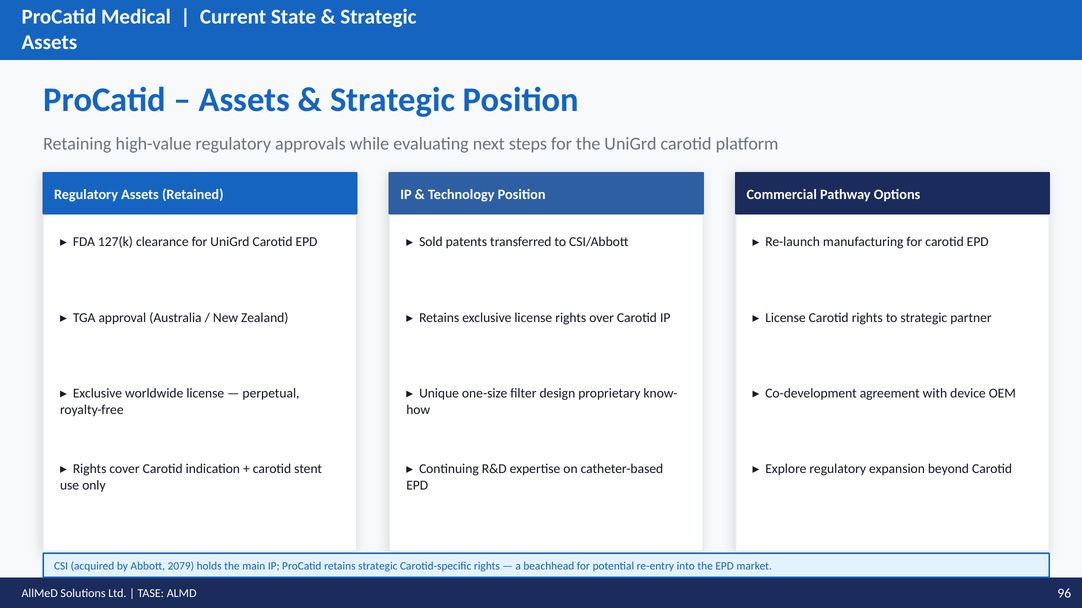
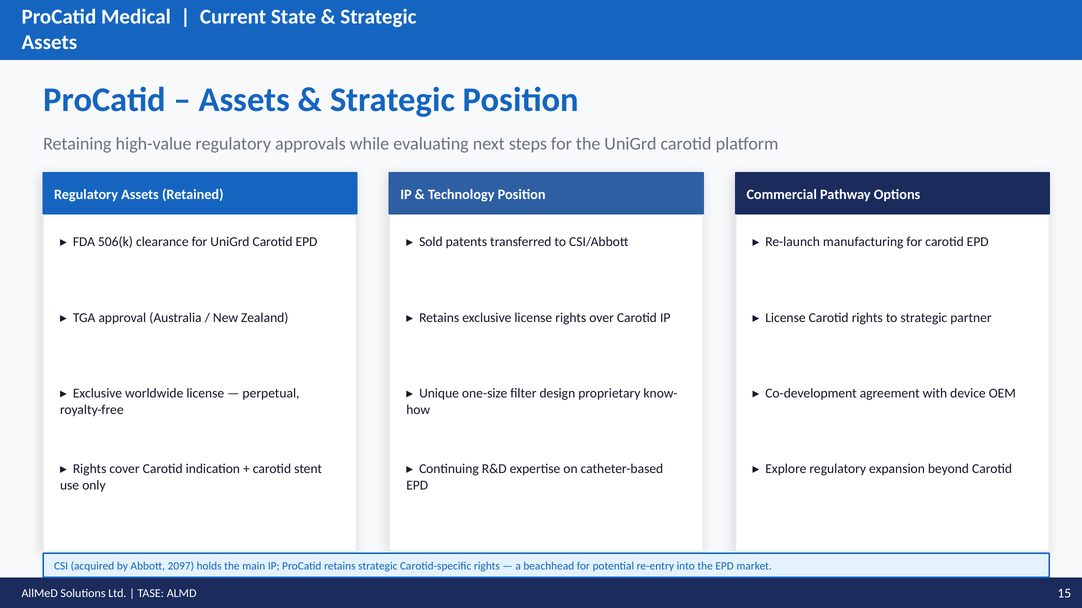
127(k: 127(k -> 506(k
2079: 2079 -> 2097
96: 96 -> 15
